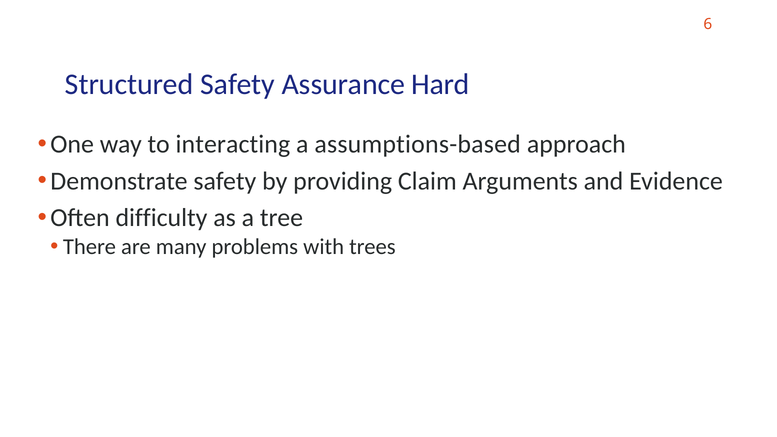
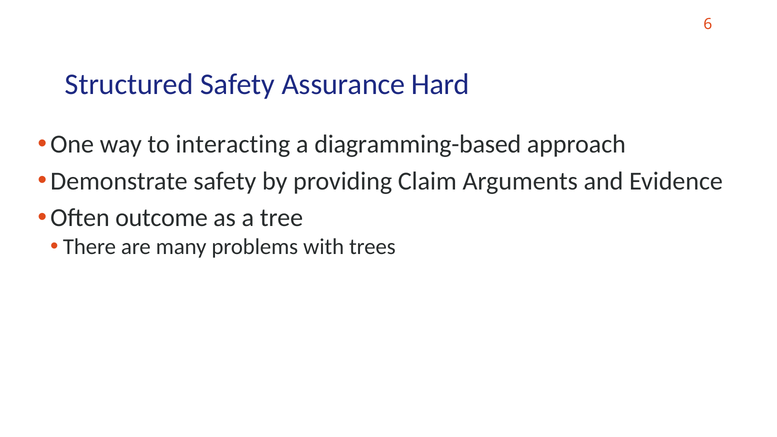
assumptions-based: assumptions-based -> diagramming-based
difficulty: difficulty -> outcome
